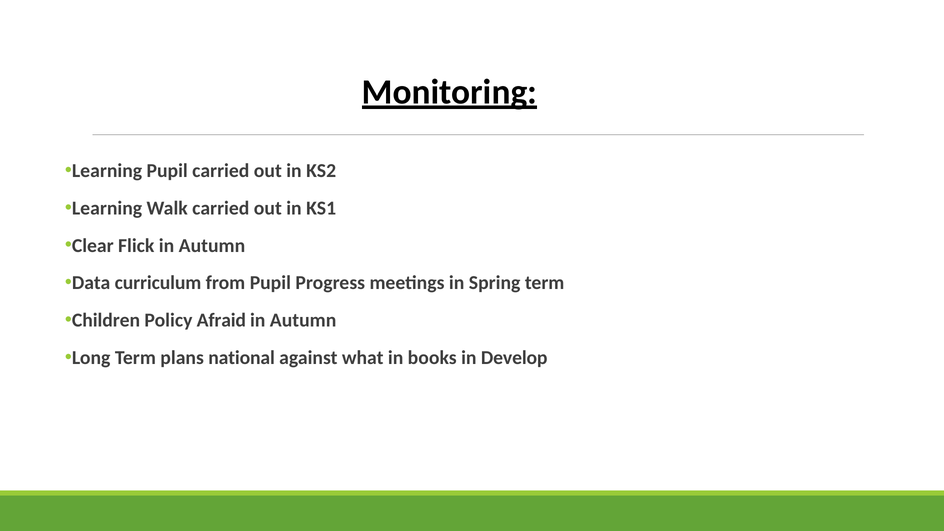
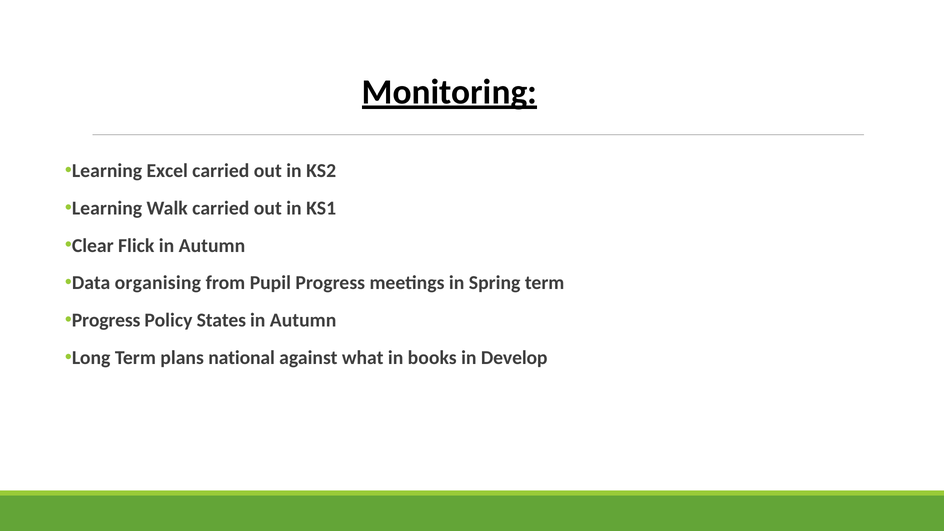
Learning Pupil: Pupil -> Excel
curriculum: curriculum -> organising
Children at (106, 320): Children -> Progress
Afraid: Afraid -> States
